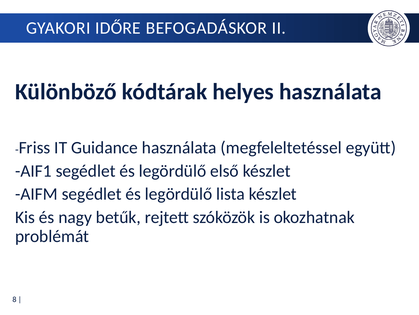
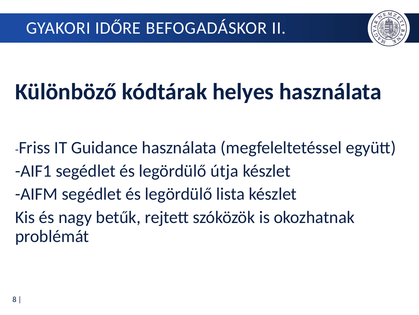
első: első -> útja
